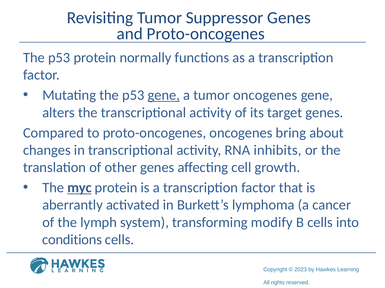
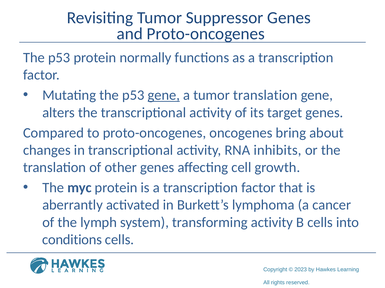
tumor oncogenes: oncogenes -> translation
myc underline: present -> none
transforming modify: modify -> activity
